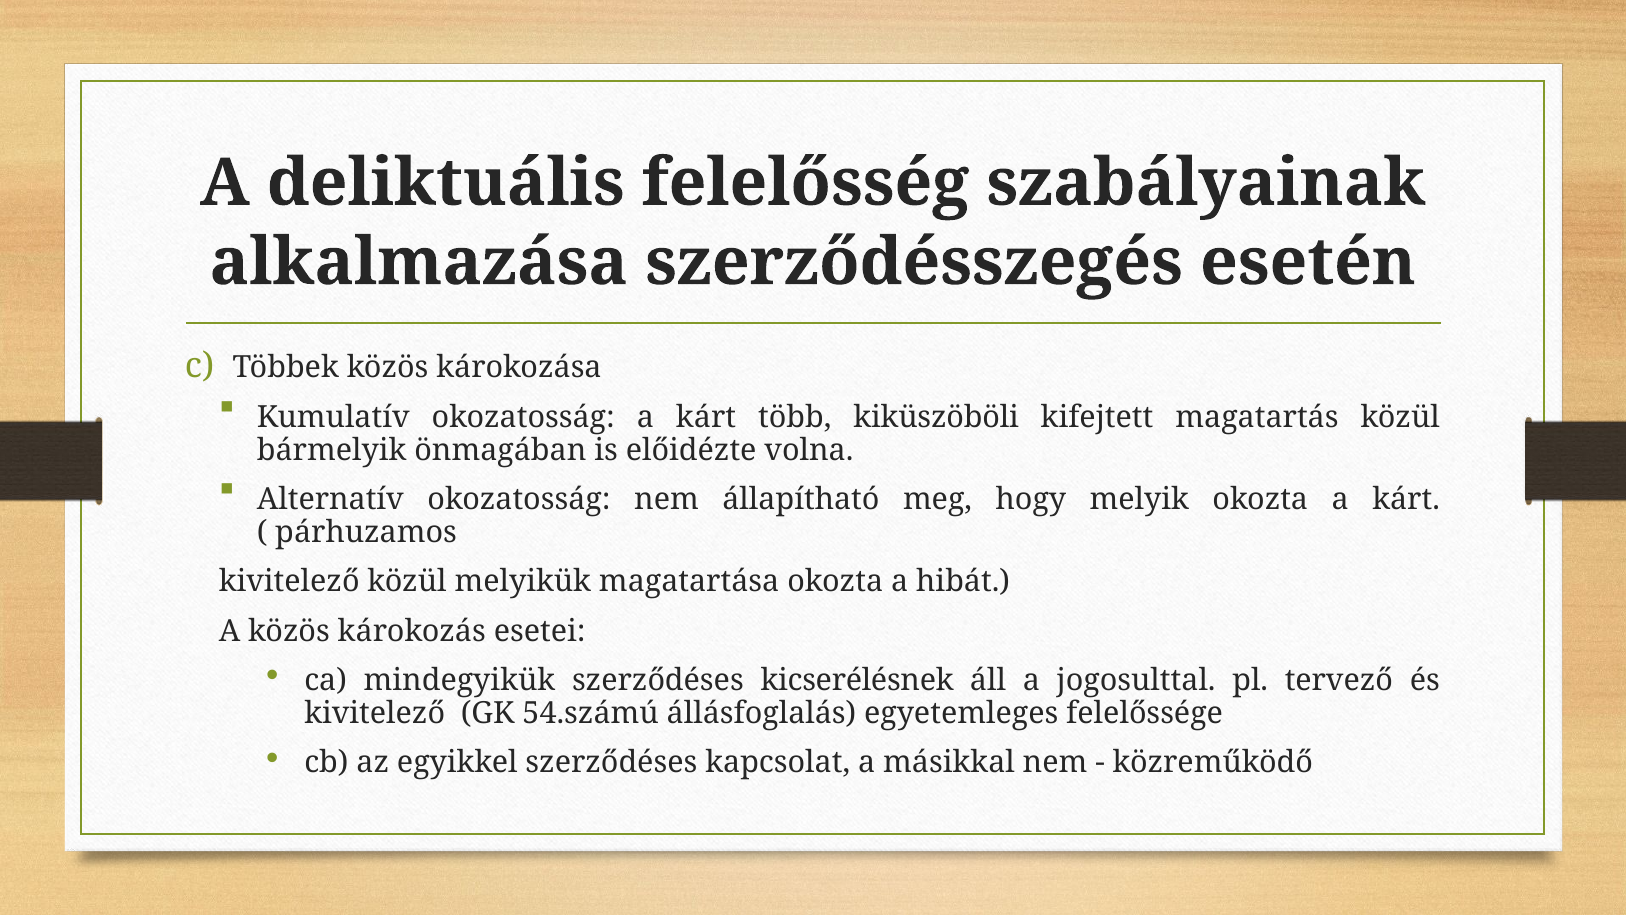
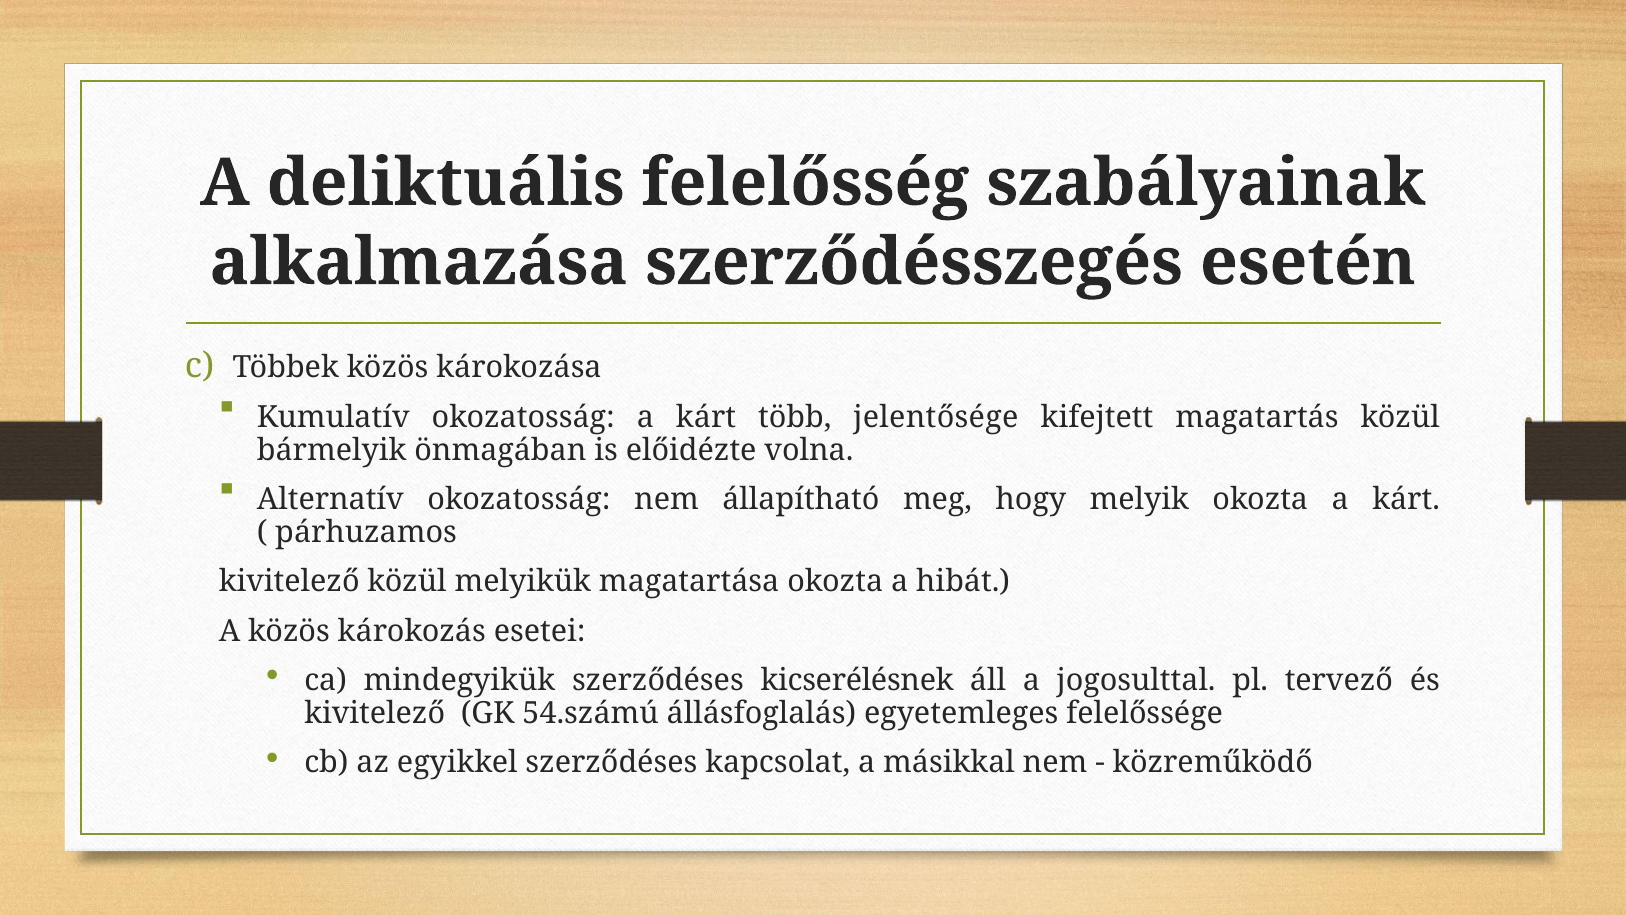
kiküszöböli: kiküszöböli -> jelentősége
